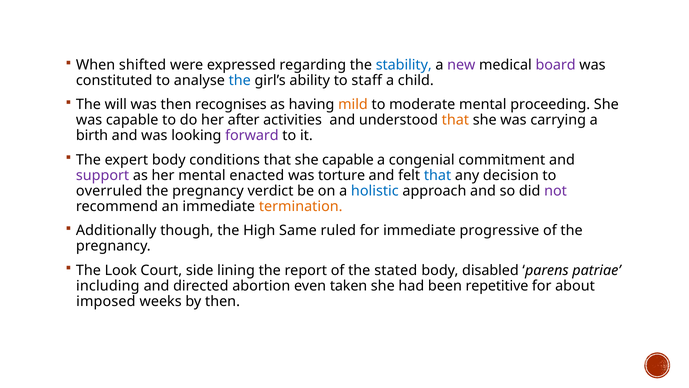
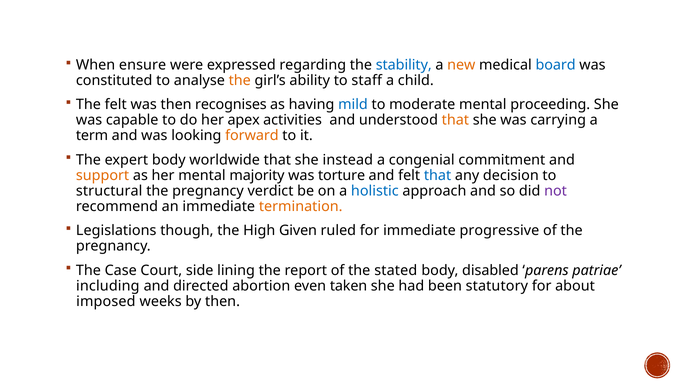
shifted: shifted -> ensure
new colour: purple -> orange
board colour: purple -> blue
the at (240, 80) colour: blue -> orange
The will: will -> felt
mild colour: orange -> blue
after: after -> apex
birth: birth -> term
forward colour: purple -> orange
conditions: conditions -> worldwide
she capable: capable -> instead
support colour: purple -> orange
enacted: enacted -> majority
overruled: overruled -> structural
Additionally: Additionally -> Legislations
Same: Same -> Given
Look: Look -> Case
repetitive: repetitive -> statutory
